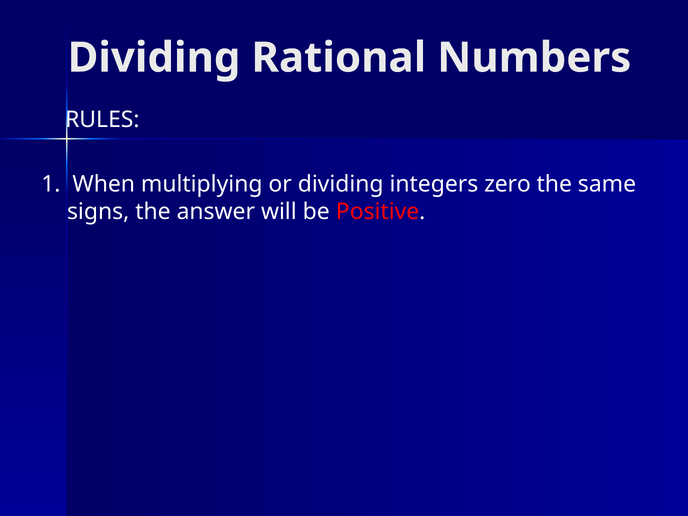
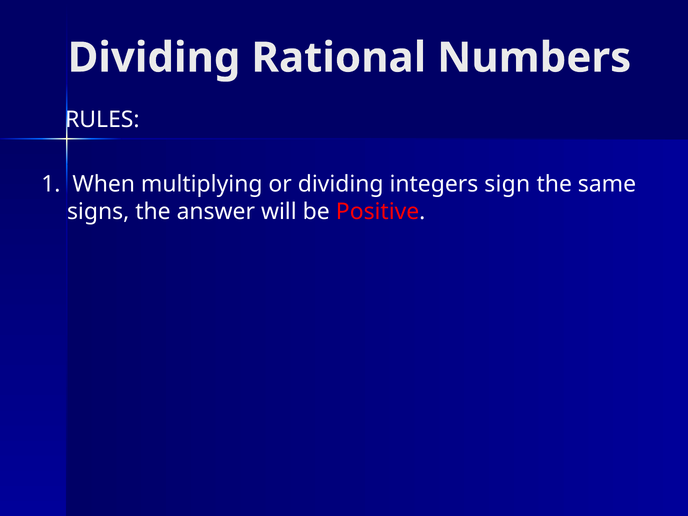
zero: zero -> sign
